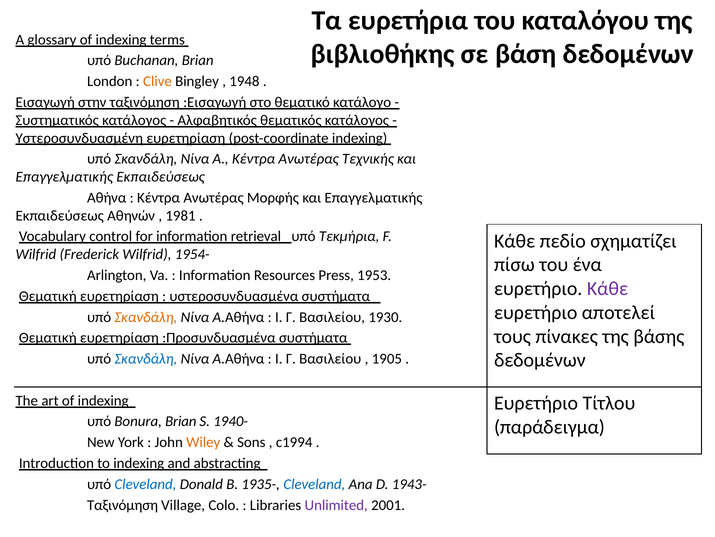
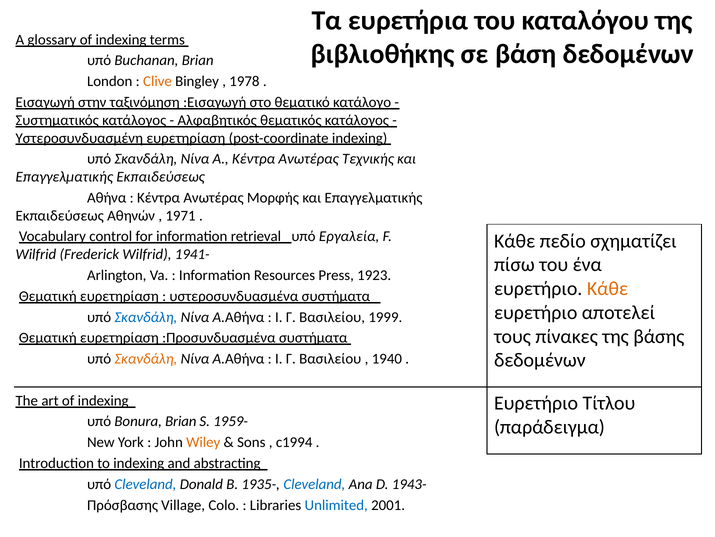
1948: 1948 -> 1978
1981: 1981 -> 1971
Τεκμήρια: Τεκμήρια -> Εργαλεία
1954-: 1954- -> 1941-
1953: 1953 -> 1923
Κάθε at (607, 288) colour: purple -> orange
Σκανδάλη at (146, 317) colour: orange -> blue
1930: 1930 -> 1999
Σκανδάλη at (146, 358) colour: blue -> orange
1905: 1905 -> 1940
1940-: 1940- -> 1959-
Ταξινόμηση at (123, 504): Ταξινόμηση -> Πρόσβασης
Unlimited colour: purple -> blue
